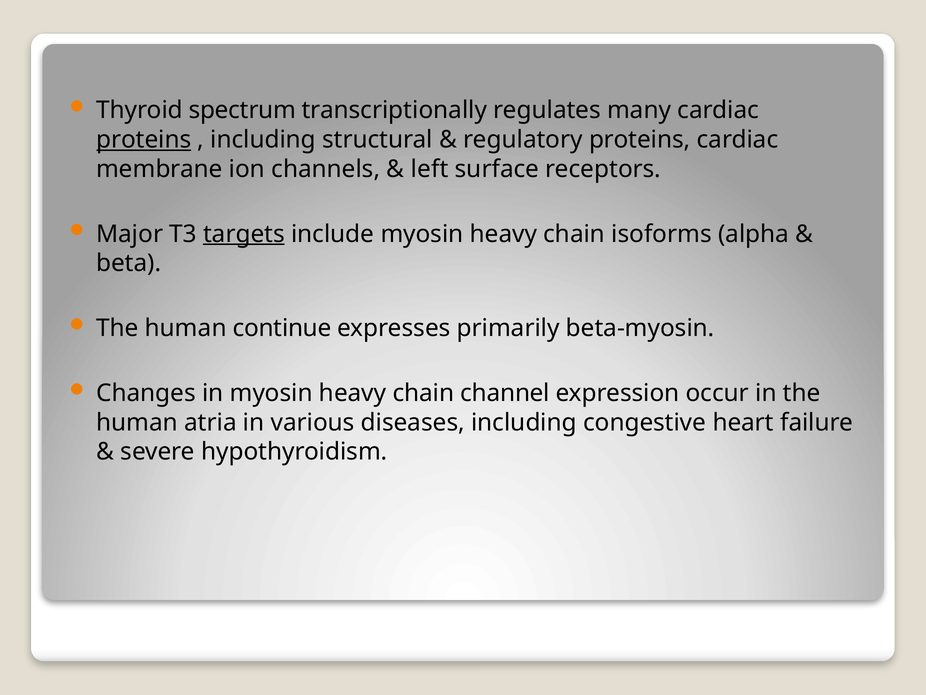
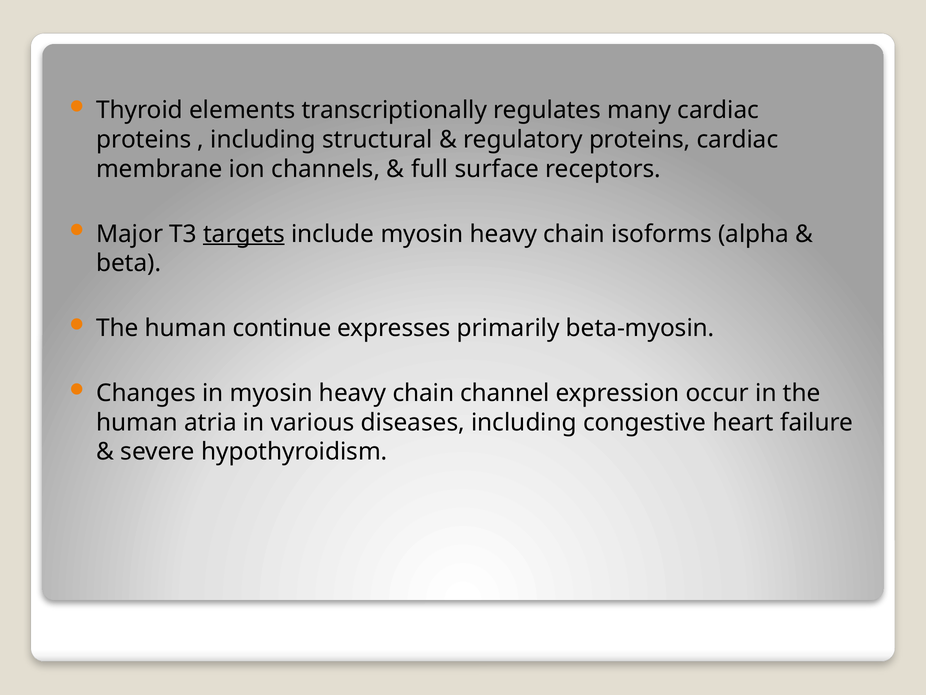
spectrum: spectrum -> elements
proteins at (144, 140) underline: present -> none
left: left -> full
